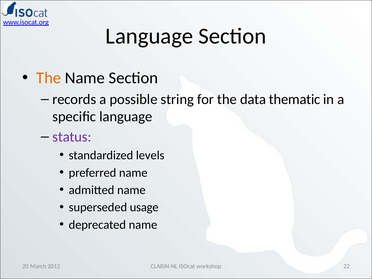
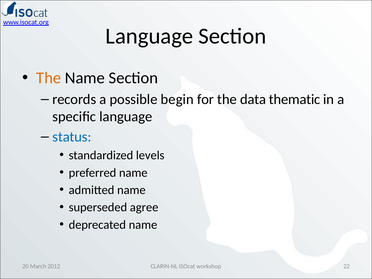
string: string -> begin
status colour: purple -> blue
usage: usage -> agree
